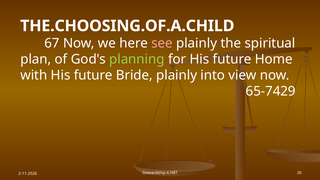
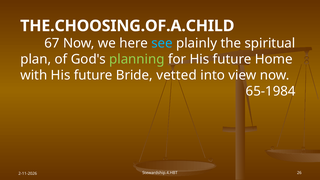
see colour: pink -> light blue
Bride plainly: plainly -> vetted
65-7429: 65-7429 -> 65-1984
